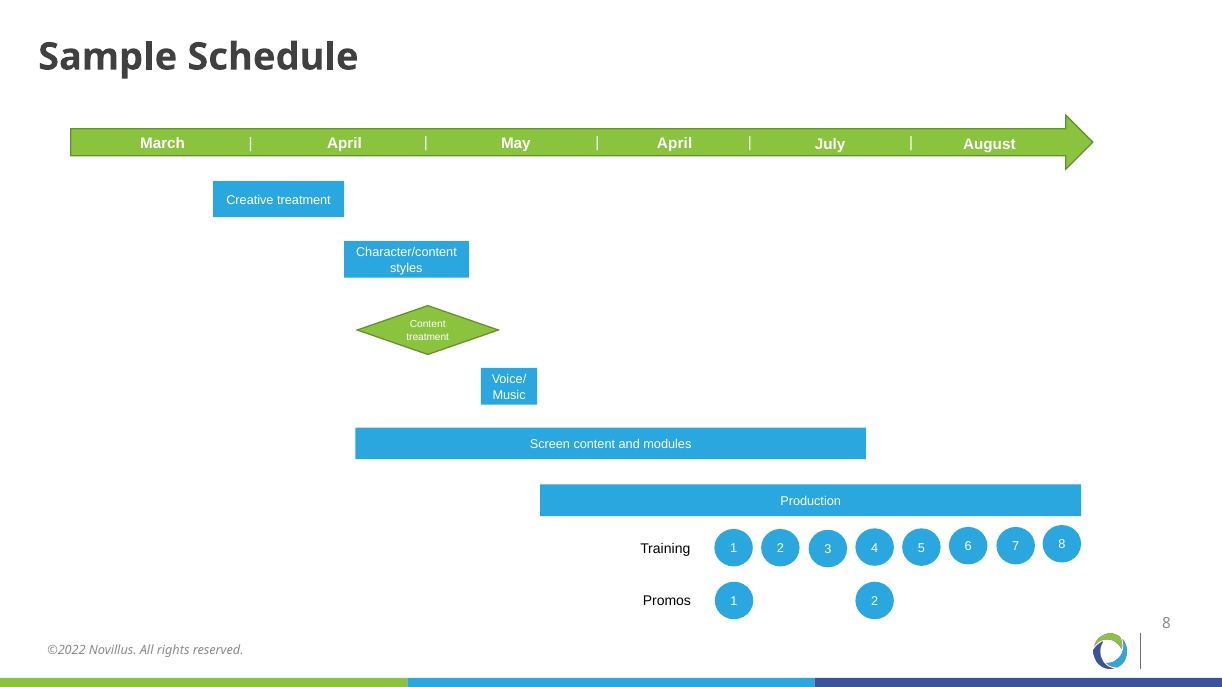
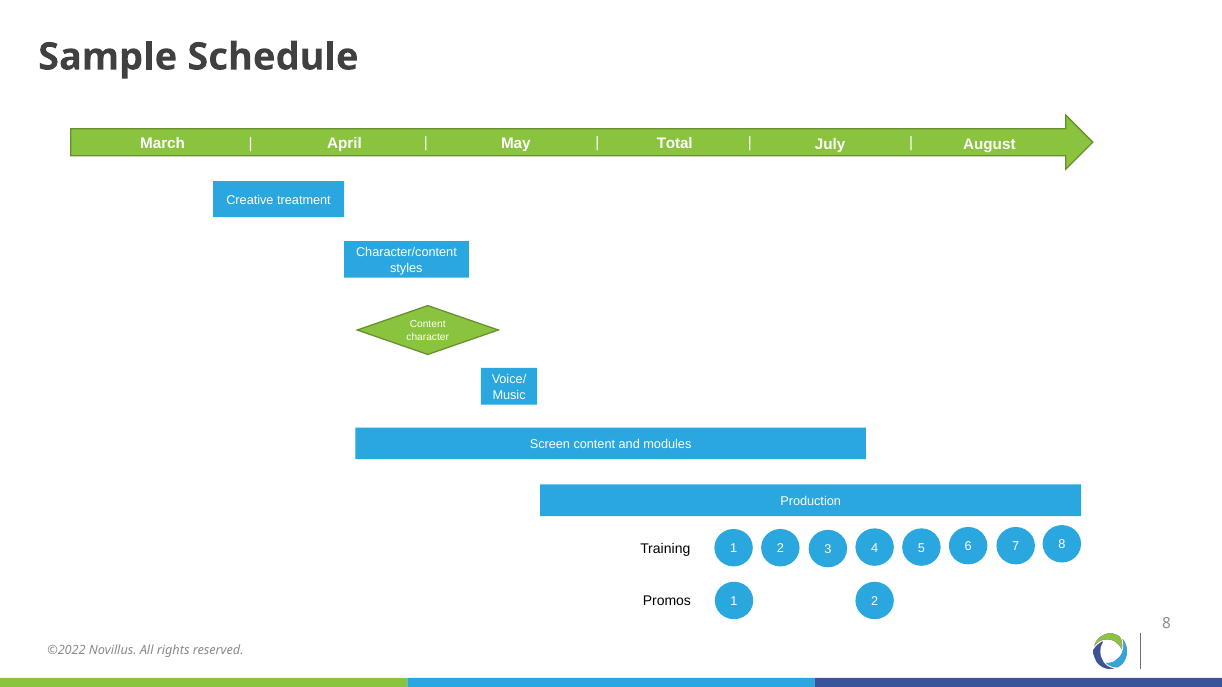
May April: April -> Total
treatment at (428, 337): treatment -> character
